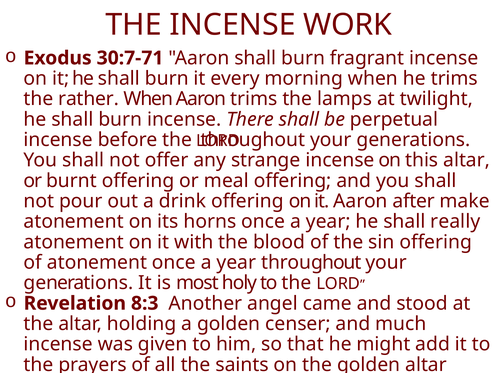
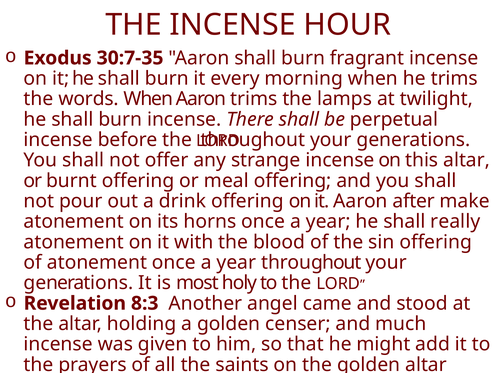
WORK: WORK -> HOUR
30:7-71: 30:7-71 -> 30:7-35
rather: rather -> words
